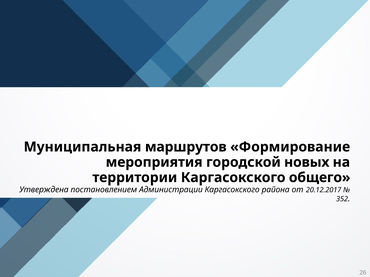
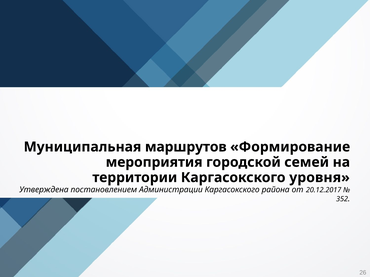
новых: новых -> семей
общего: общего -> уровня
